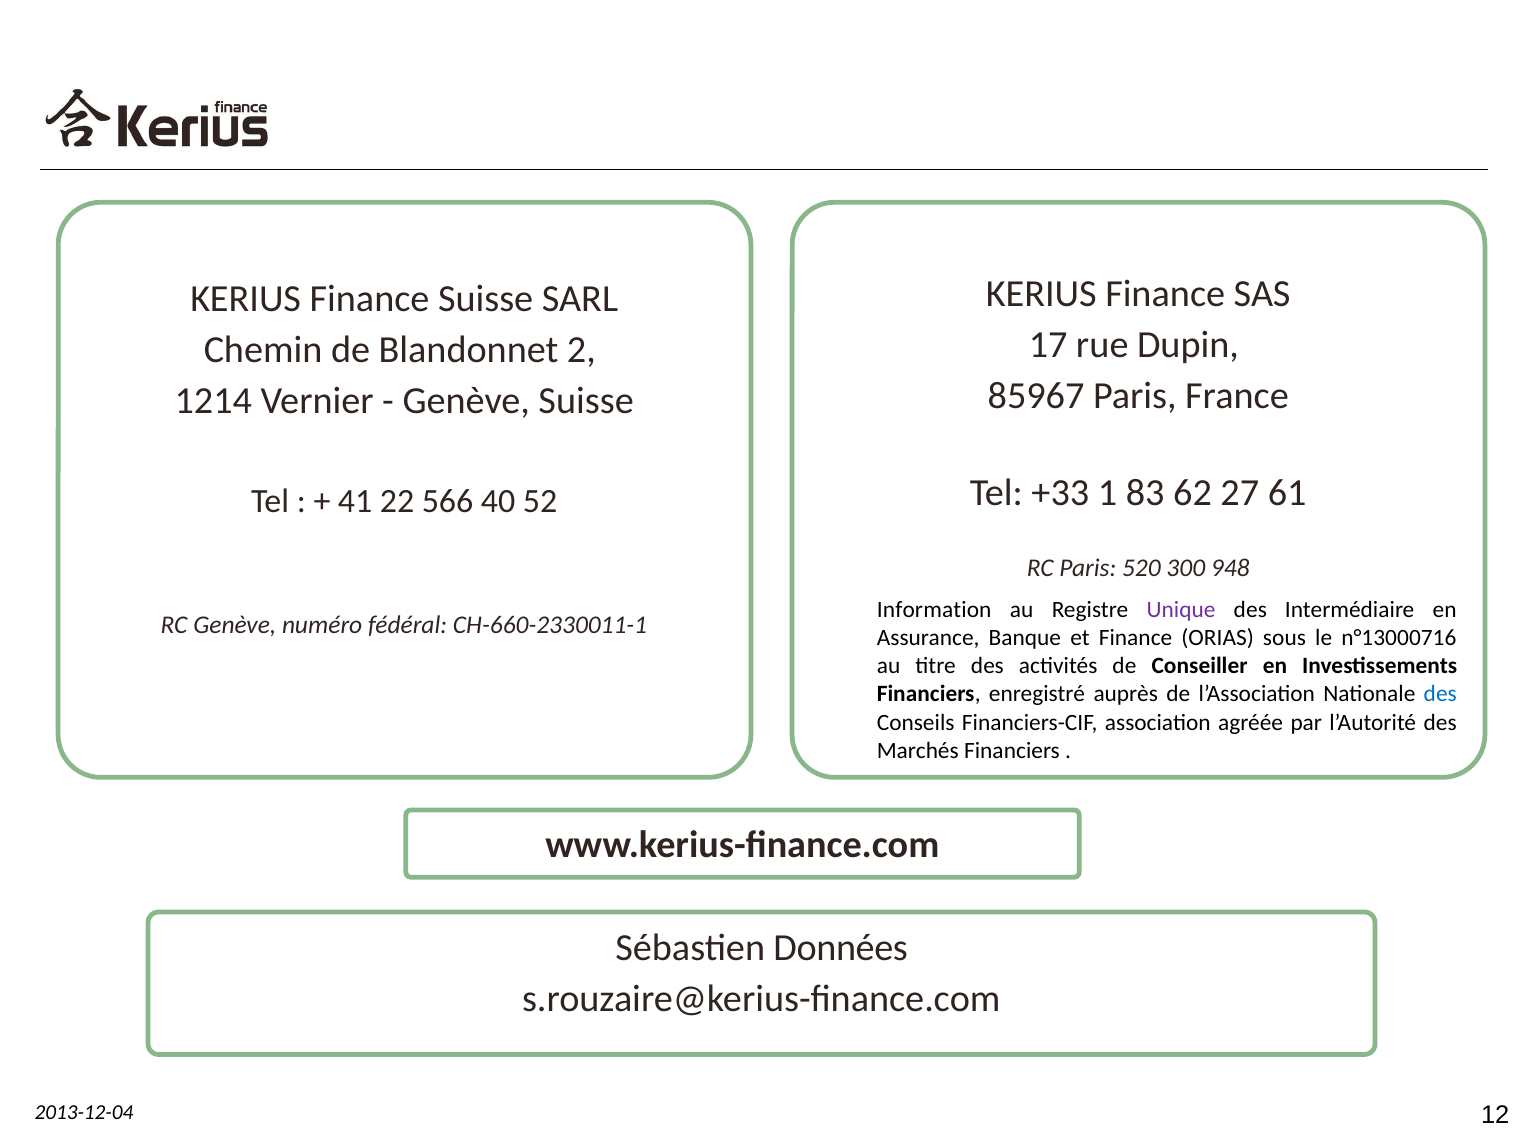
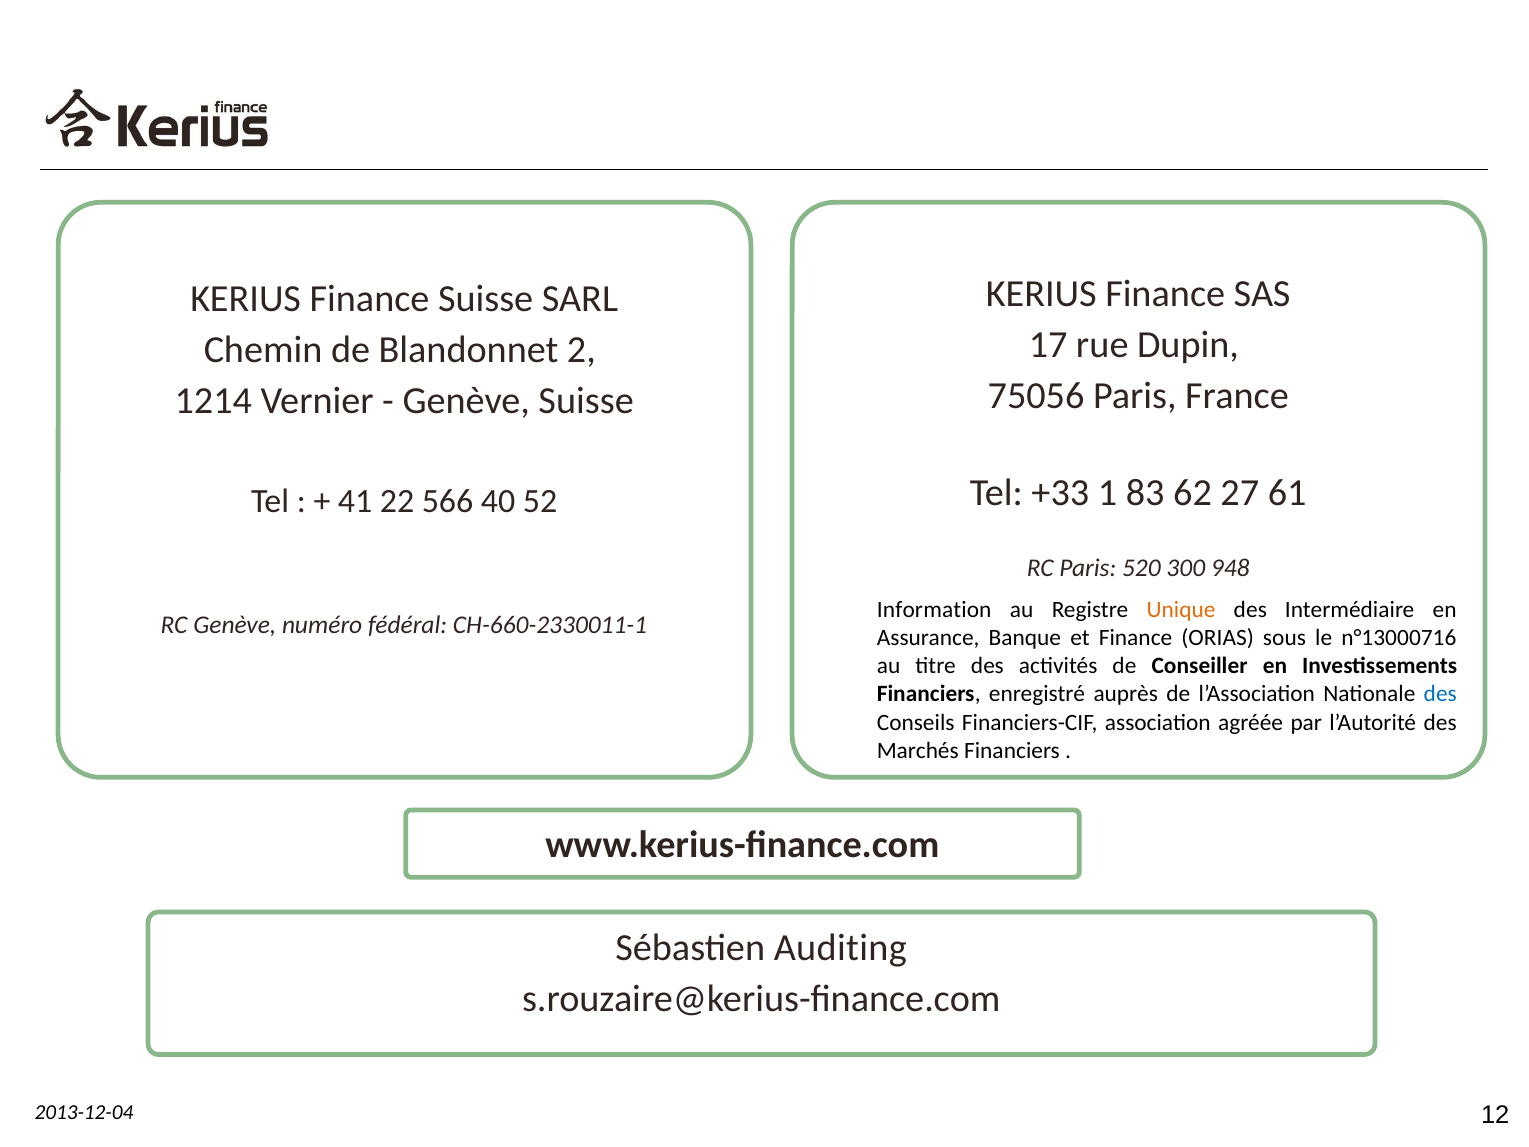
85967: 85967 -> 75056
Unique colour: purple -> orange
Données: Données -> Auditing
